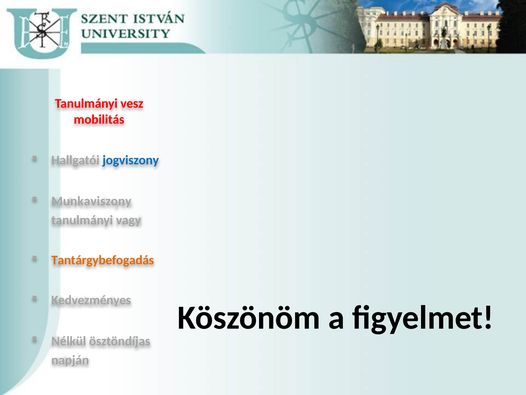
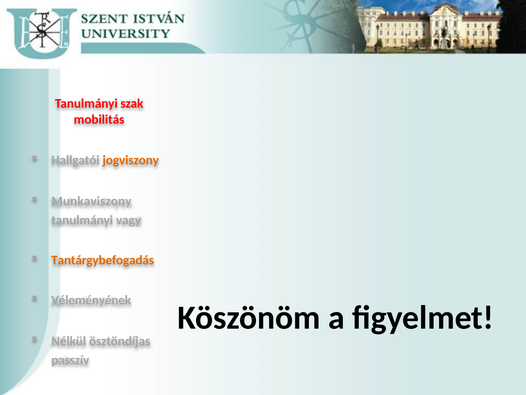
vesz: vesz -> szak
jogviszony colour: blue -> orange
Kedvezményes: Kedvezményes -> Véleményének
napján: napján -> passzív
